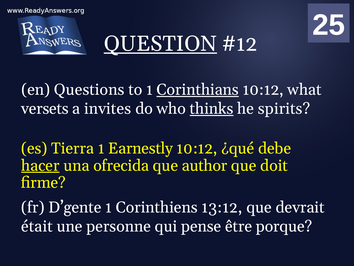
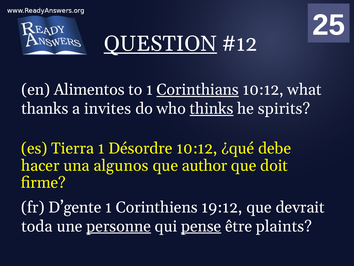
Questions: Questions -> Alimentos
versets: versets -> thanks
Earnestly: Earnestly -> Désordre
hacer underline: present -> none
ofrecida: ofrecida -> algunos
13:12: 13:12 -> 19:12
était: était -> toda
personne underline: none -> present
pense underline: none -> present
porque: porque -> plaints
